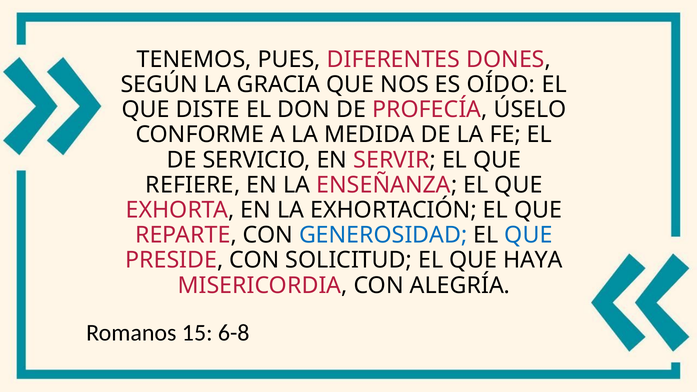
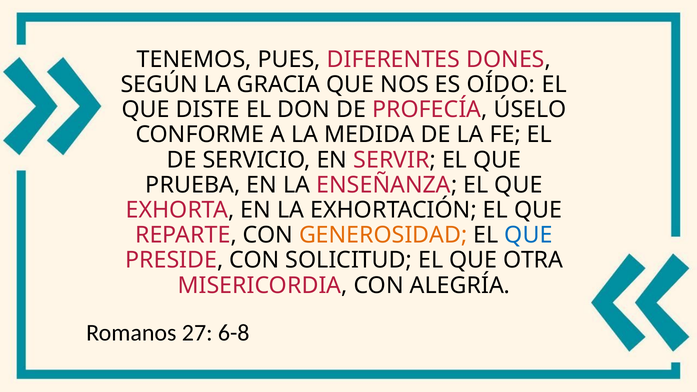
REFIERE: REFIERE -> PRUEBA
GENEROSIDAD colour: blue -> orange
HAYA: HAYA -> OTRA
15: 15 -> 27
